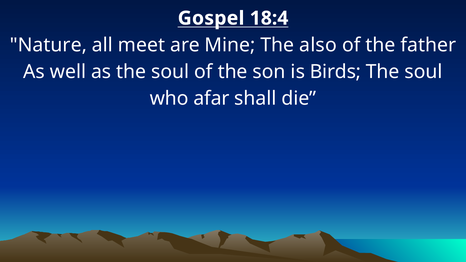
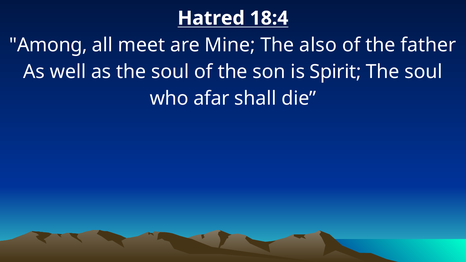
Gospel: Gospel -> Hatred
Nature: Nature -> Among
Birds: Birds -> Spirit
